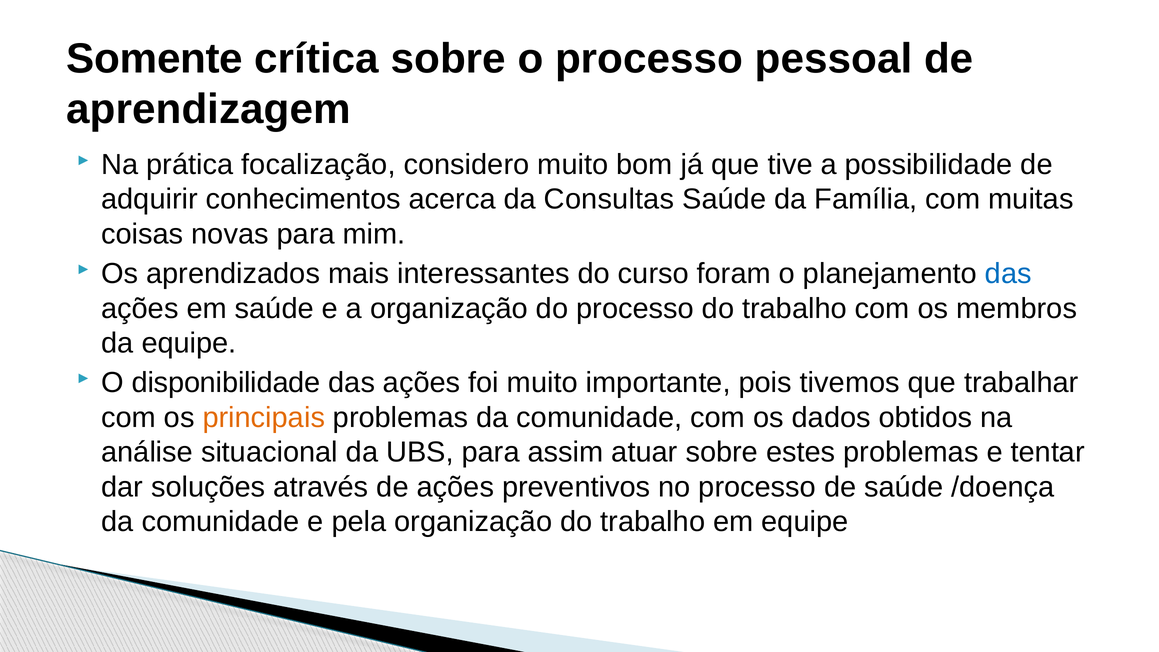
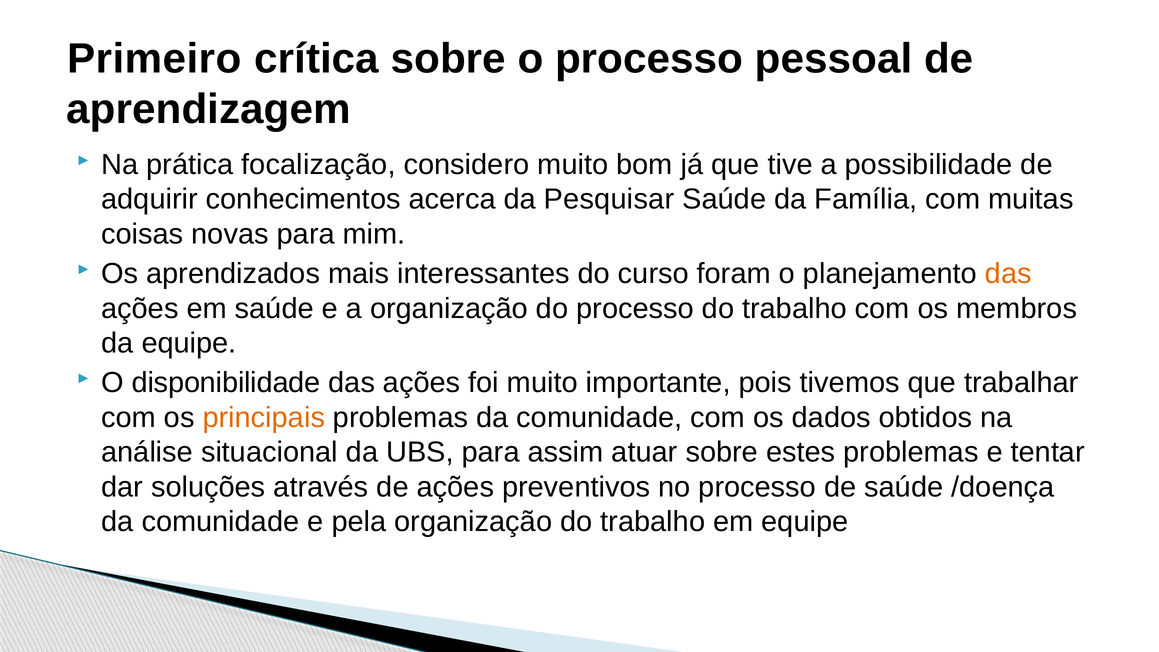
Somente: Somente -> Primeiro
Consultas: Consultas -> Pesquisar
das at (1008, 274) colour: blue -> orange
